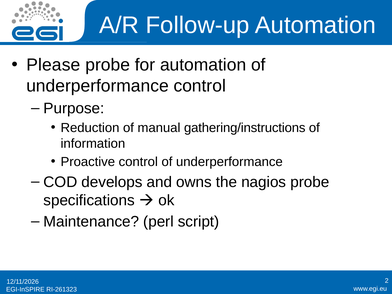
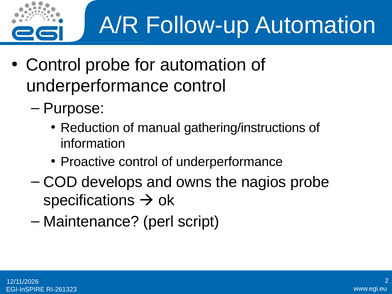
Please at (53, 65): Please -> Control
